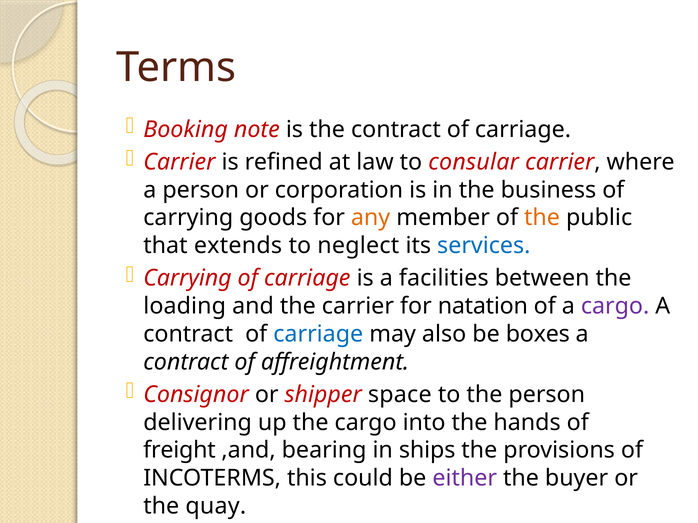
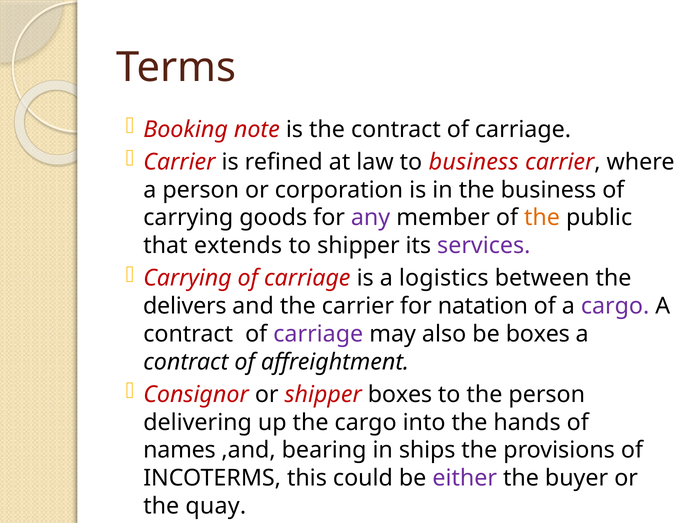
to consular: consular -> business
any colour: orange -> purple
to neglect: neglect -> shipper
services colour: blue -> purple
facilities: facilities -> logistics
loading: loading -> delivers
carriage at (318, 334) colour: blue -> purple
shipper space: space -> boxes
freight: freight -> names
